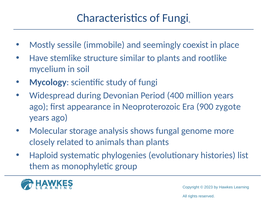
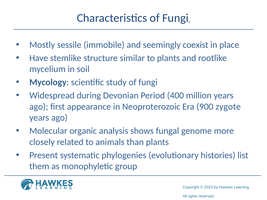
storage: storage -> organic
Haploid: Haploid -> Present
